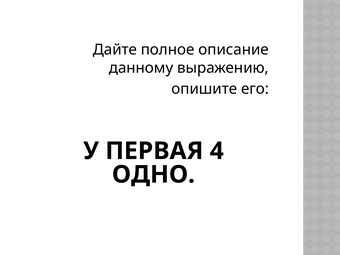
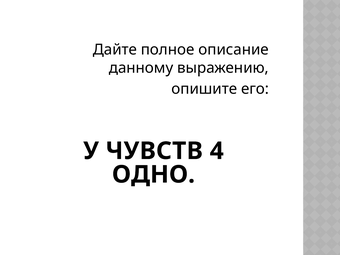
ПЕРВАЯ: ПЕРВАЯ -> ЧУВСТВ
